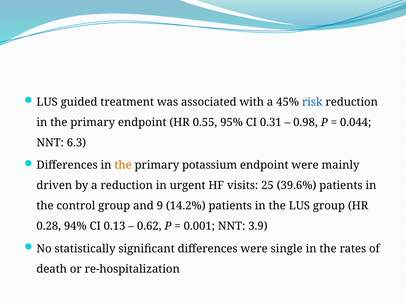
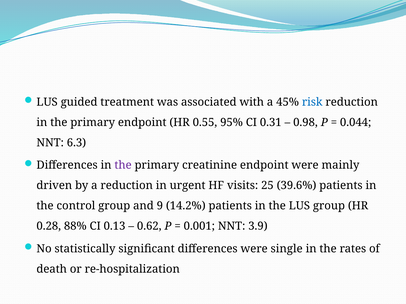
the at (123, 166) colour: orange -> purple
potassium: potassium -> creatinine
94%: 94% -> 88%
